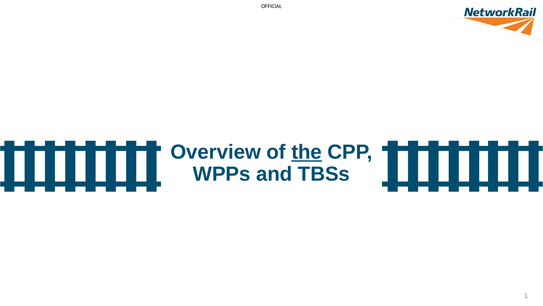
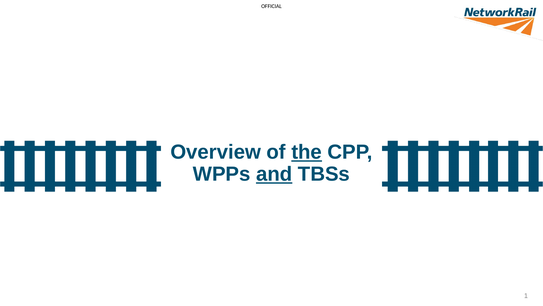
and underline: none -> present
